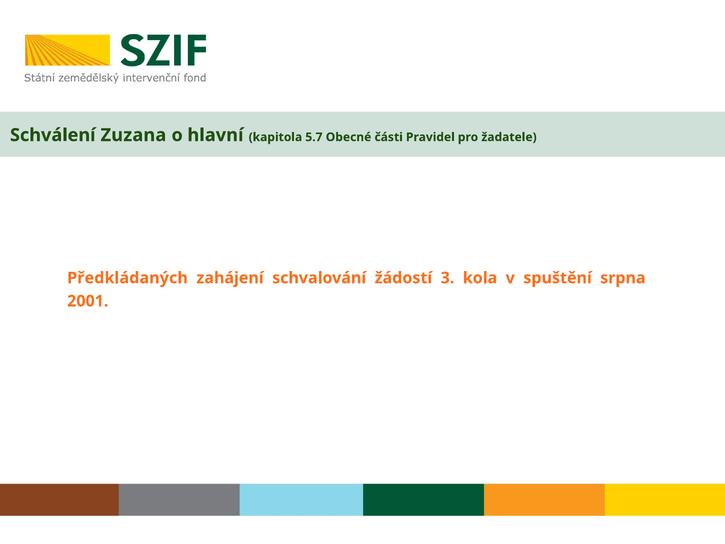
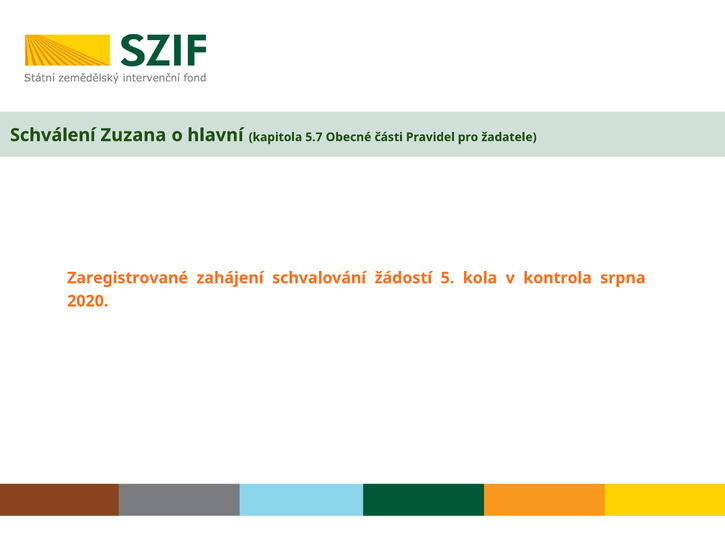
Předkládaných: Předkládaných -> Zaregistrované
3: 3 -> 5
spuštění: spuštění -> kontrola
2001: 2001 -> 2020
